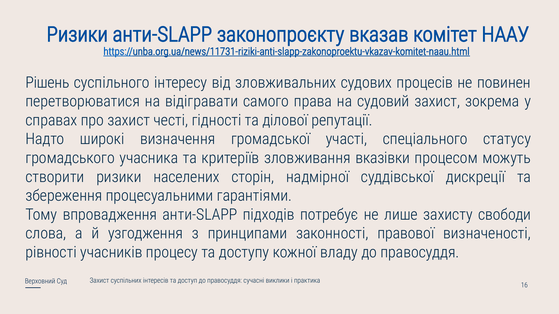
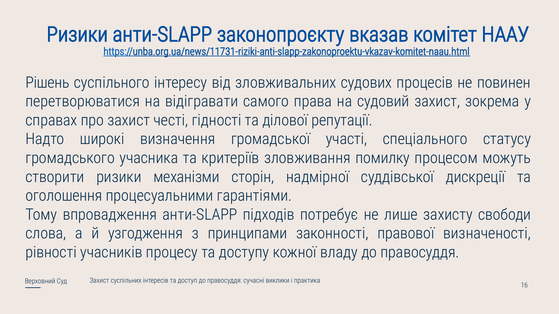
вказівки: вказівки -> помилку
населених: населених -> механізми
збереження: збереження -> оголошення
